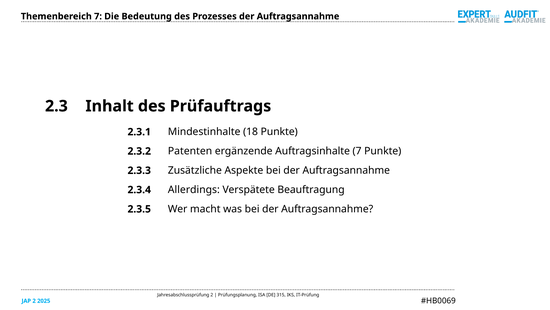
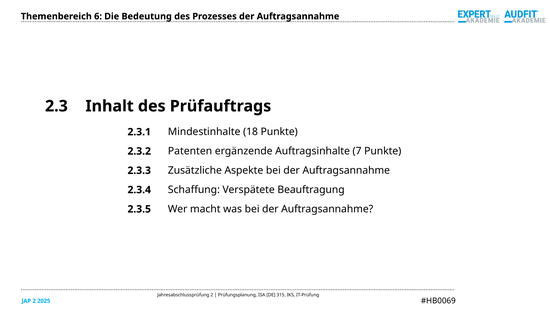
Themenbereich 7: 7 -> 6
Allerdings: Allerdings -> Schaffung
